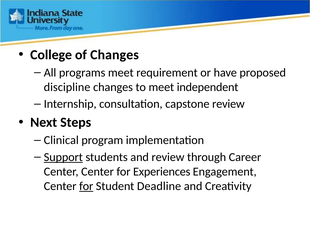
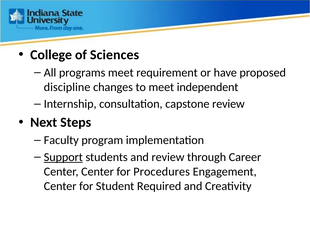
of Changes: Changes -> Sciences
Clinical: Clinical -> Faculty
Experiences: Experiences -> Procedures
for at (86, 186) underline: present -> none
Deadline: Deadline -> Required
